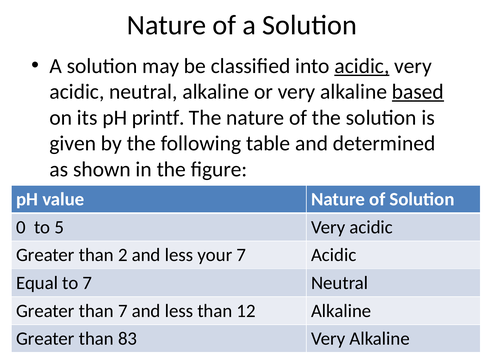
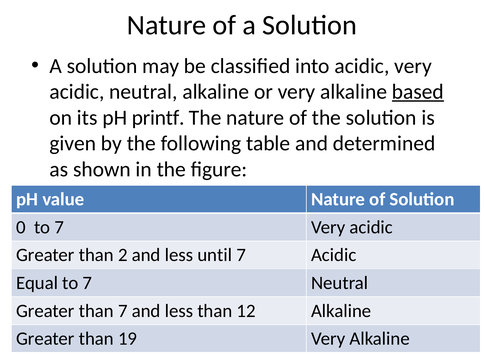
acidic at (362, 66) underline: present -> none
0 to 5: 5 -> 7
your: your -> until
83: 83 -> 19
